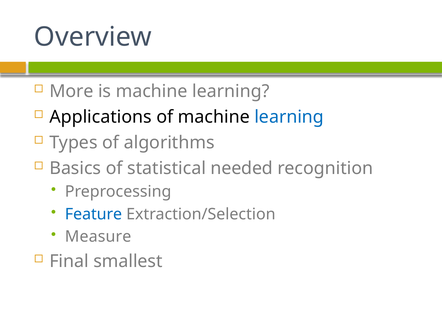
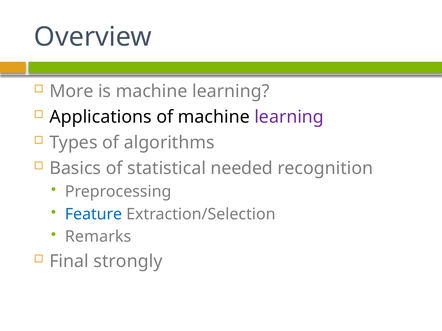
learning at (289, 117) colour: blue -> purple
Measure: Measure -> Remarks
smallest: smallest -> strongly
